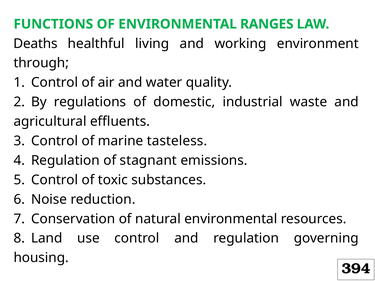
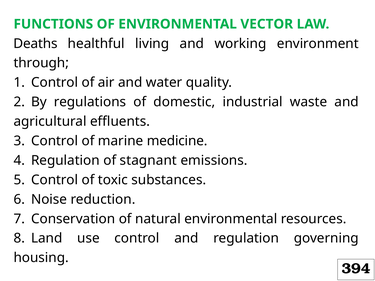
RANGES: RANGES -> VECTOR
tasteless: tasteless -> medicine
